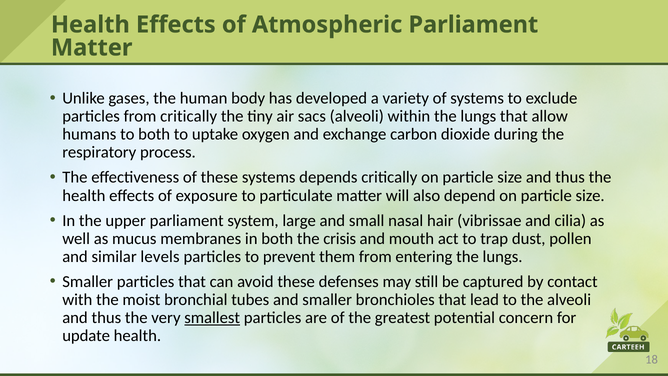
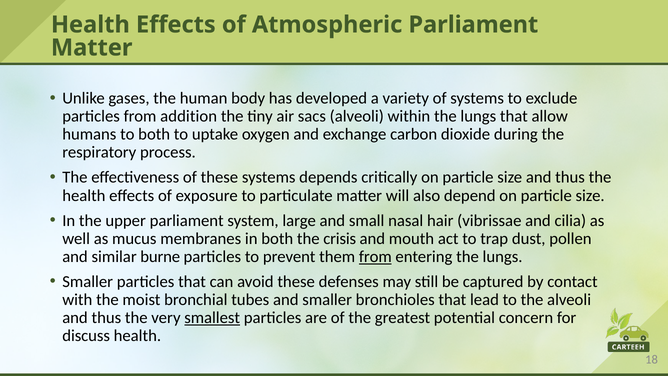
from critically: critically -> addition
levels: levels -> burne
from at (375, 256) underline: none -> present
update: update -> discuss
